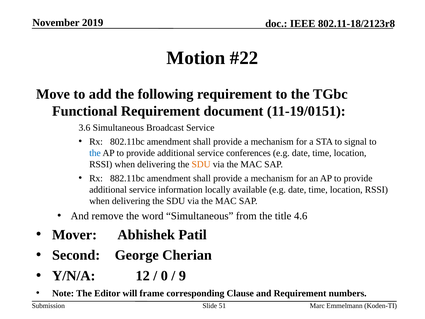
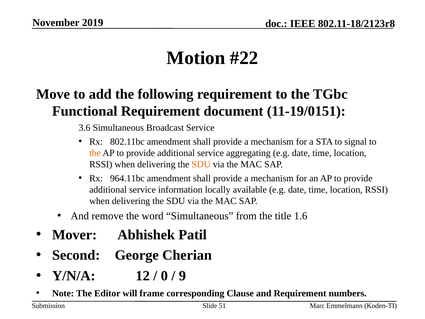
the at (95, 153) colour: blue -> orange
conferences: conferences -> aggregating
882.11bc: 882.11bc -> 964.11bc
4.6: 4.6 -> 1.6
